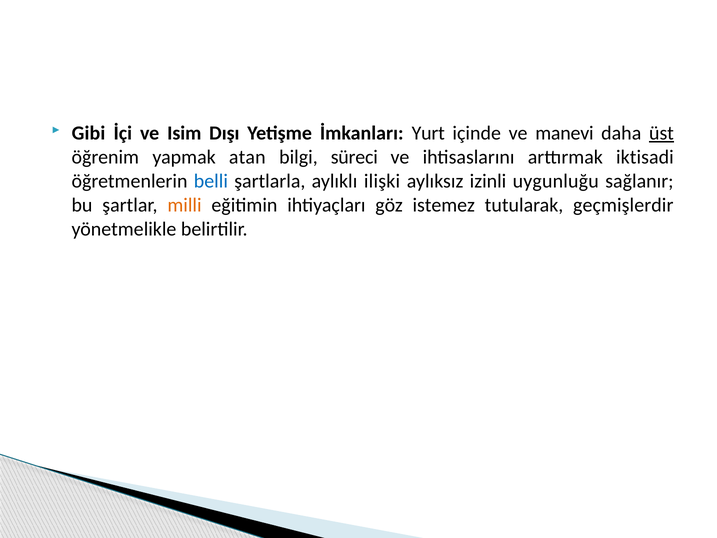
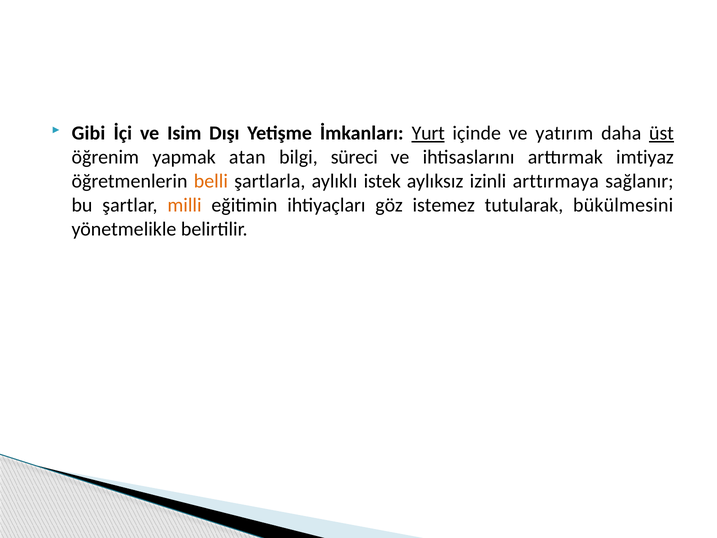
Yurt underline: none -> present
manevi: manevi -> yatırım
iktisadi: iktisadi -> imtiyaz
belli colour: blue -> orange
ilişki: ilişki -> istek
uygunluğu: uygunluğu -> arttırmaya
geçmişlerdir: geçmişlerdir -> bükülmesini
